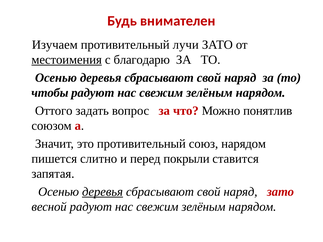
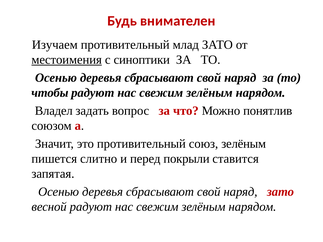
лучи: лучи -> млад
благодарю: благодарю -> синоптики
Оттого: Оттого -> Владел
союз нарядом: нарядом -> зелёным
деревья at (102, 192) underline: present -> none
